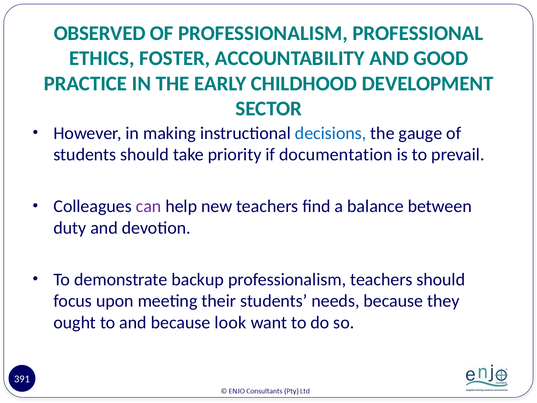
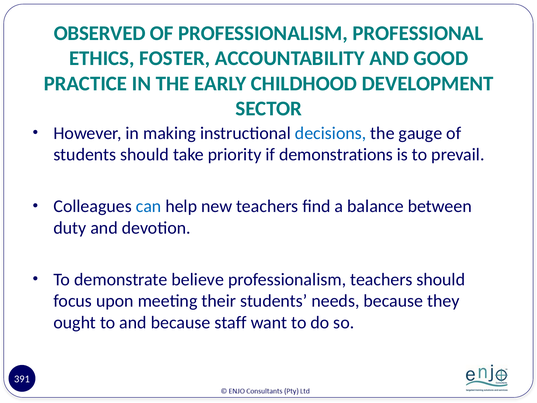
documentation: documentation -> demonstrations
can colour: purple -> blue
backup: backup -> believe
look: look -> staff
